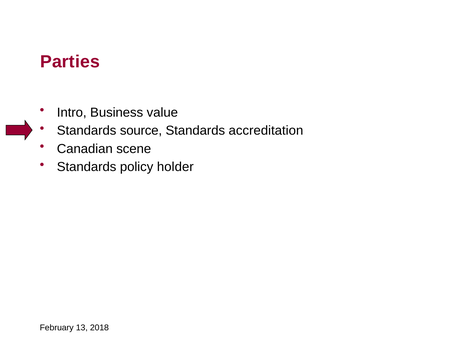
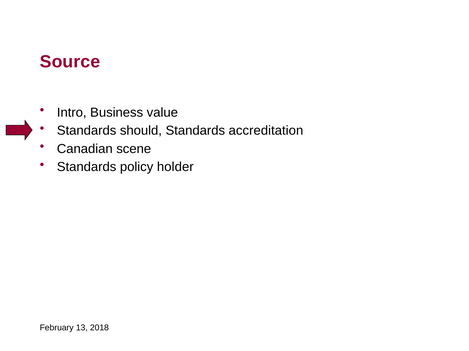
Parties: Parties -> Source
source: source -> should
